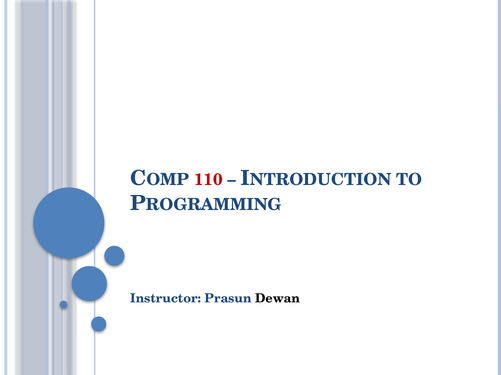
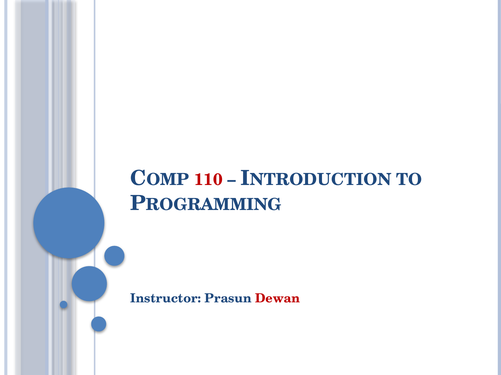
Dewan colour: black -> red
